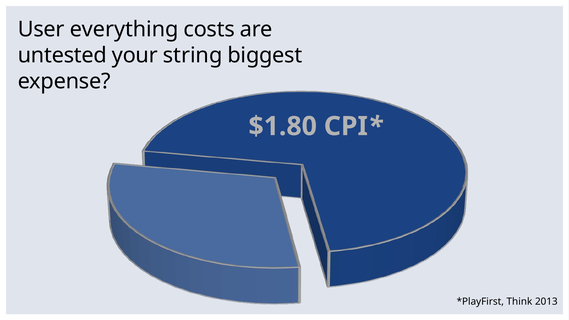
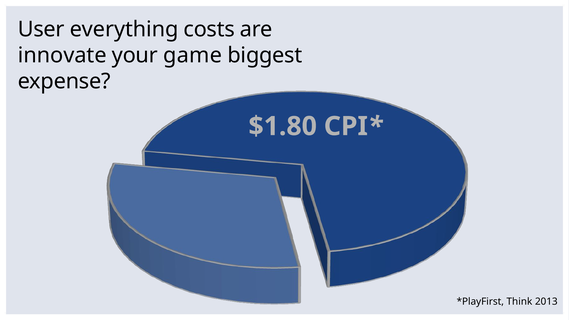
untested: untested -> innovate
string: string -> game
